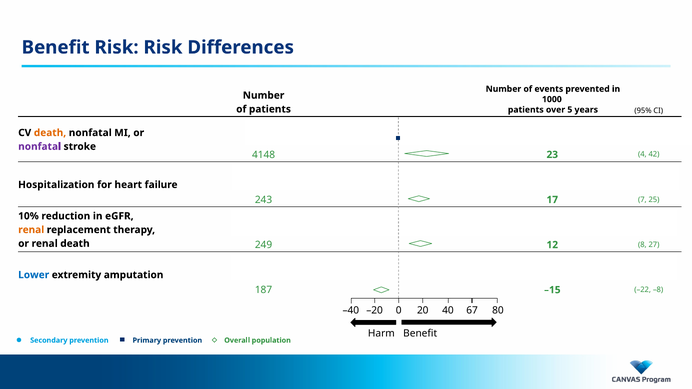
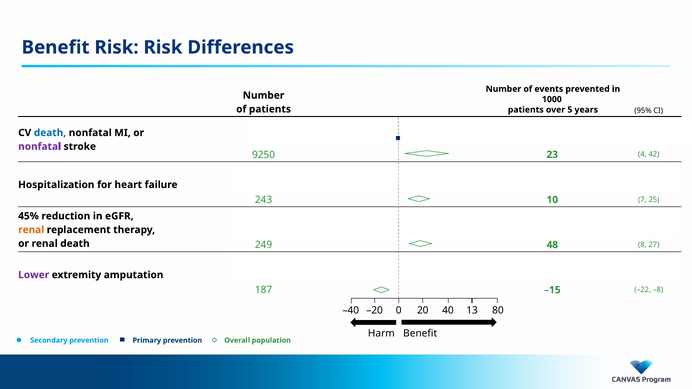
death at (50, 133) colour: orange -> blue
4148: 4148 -> 9250
17: 17 -> 10
10%: 10% -> 45%
12: 12 -> 48
Lower colour: blue -> purple
40 67: 67 -> 13
